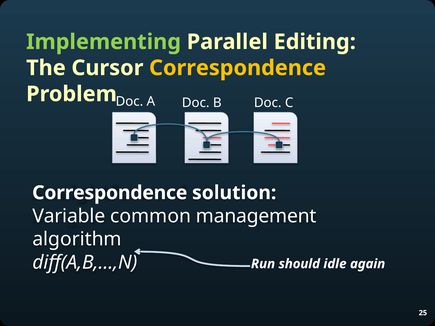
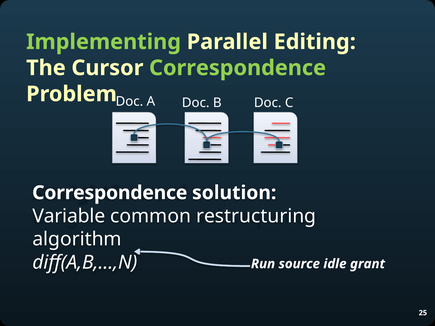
Correspondence at (238, 68) colour: yellow -> light green
management: management -> restructuring
should: should -> source
again: again -> grant
